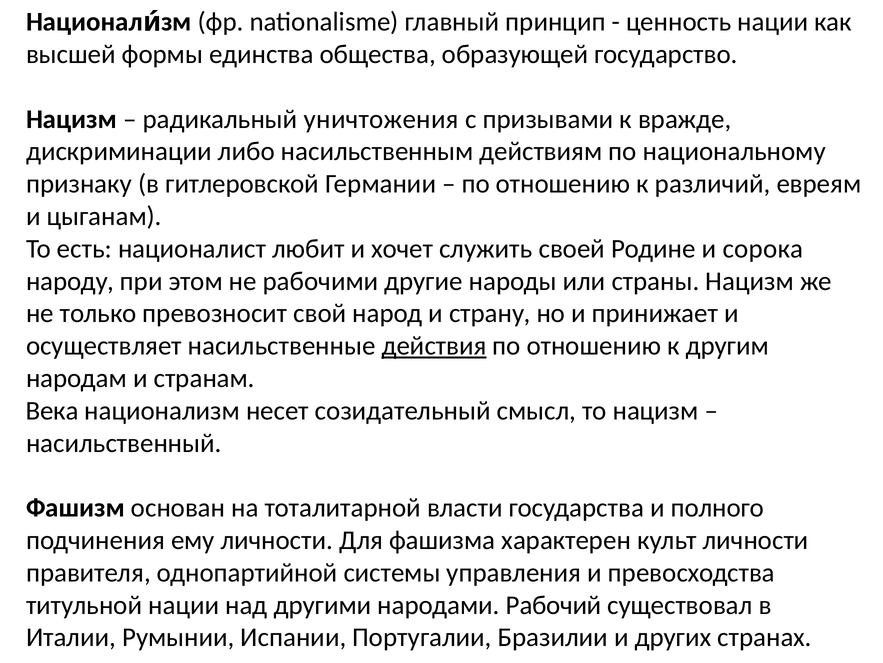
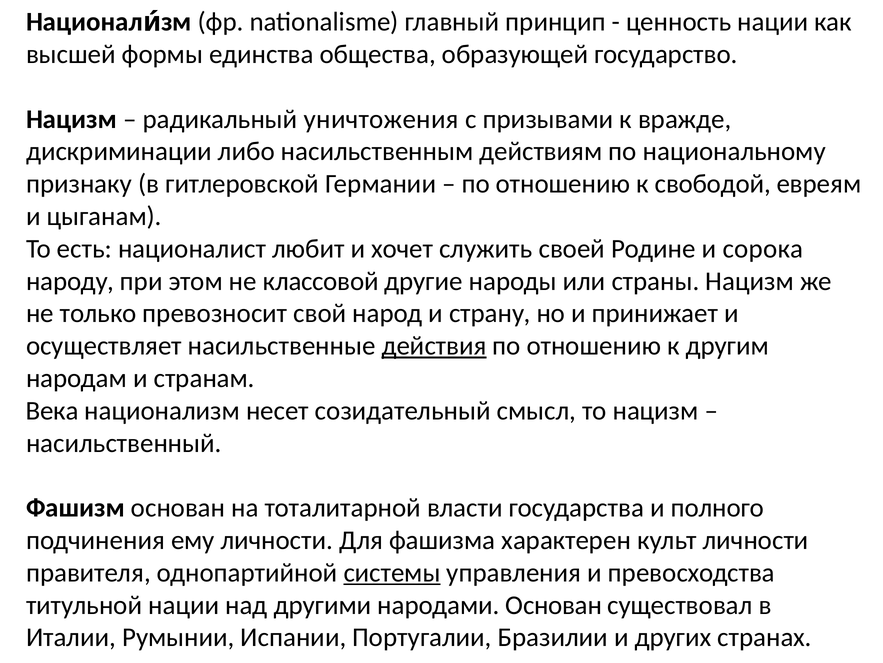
различий: различий -> свободой
рабочими: рабочими -> классовой
системы underline: none -> present
народами Рабочий: Рабочий -> Основан
